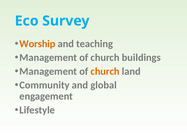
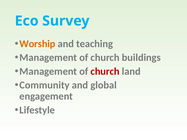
church at (105, 71) colour: orange -> red
